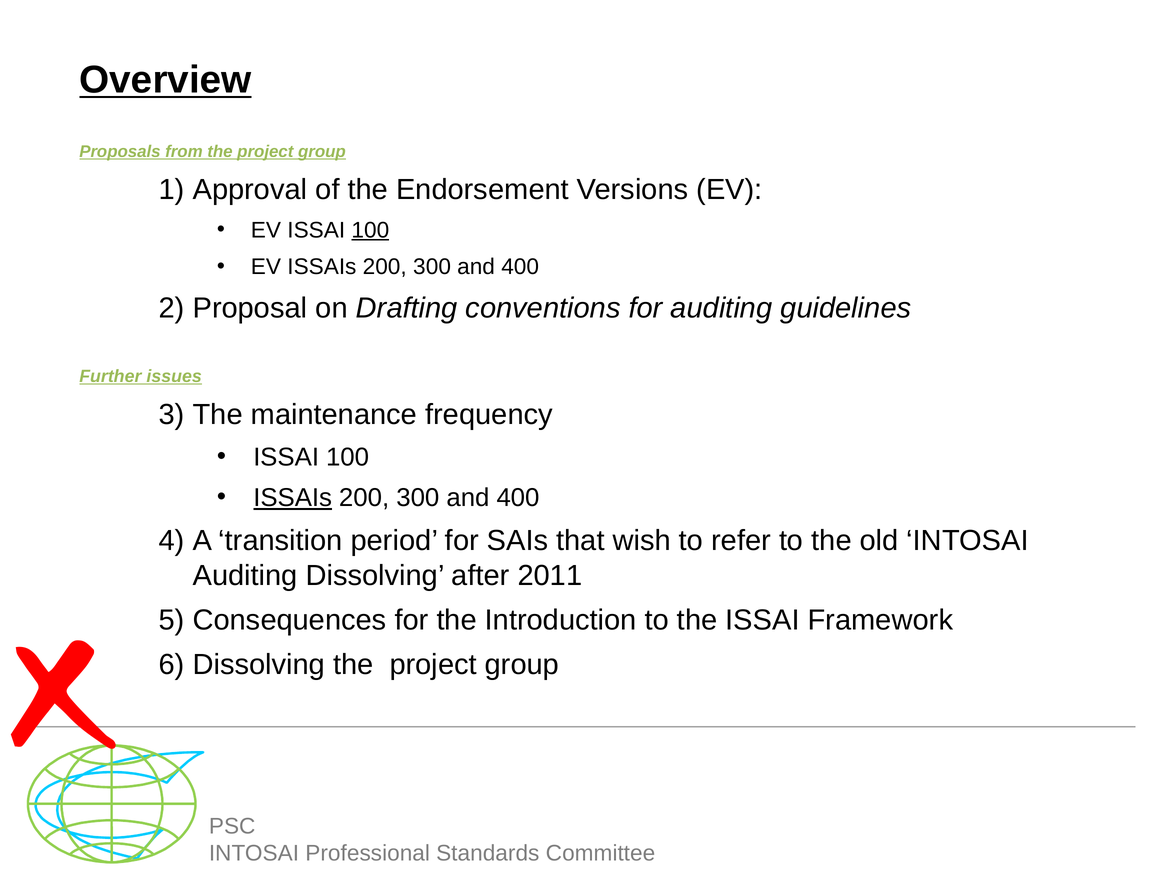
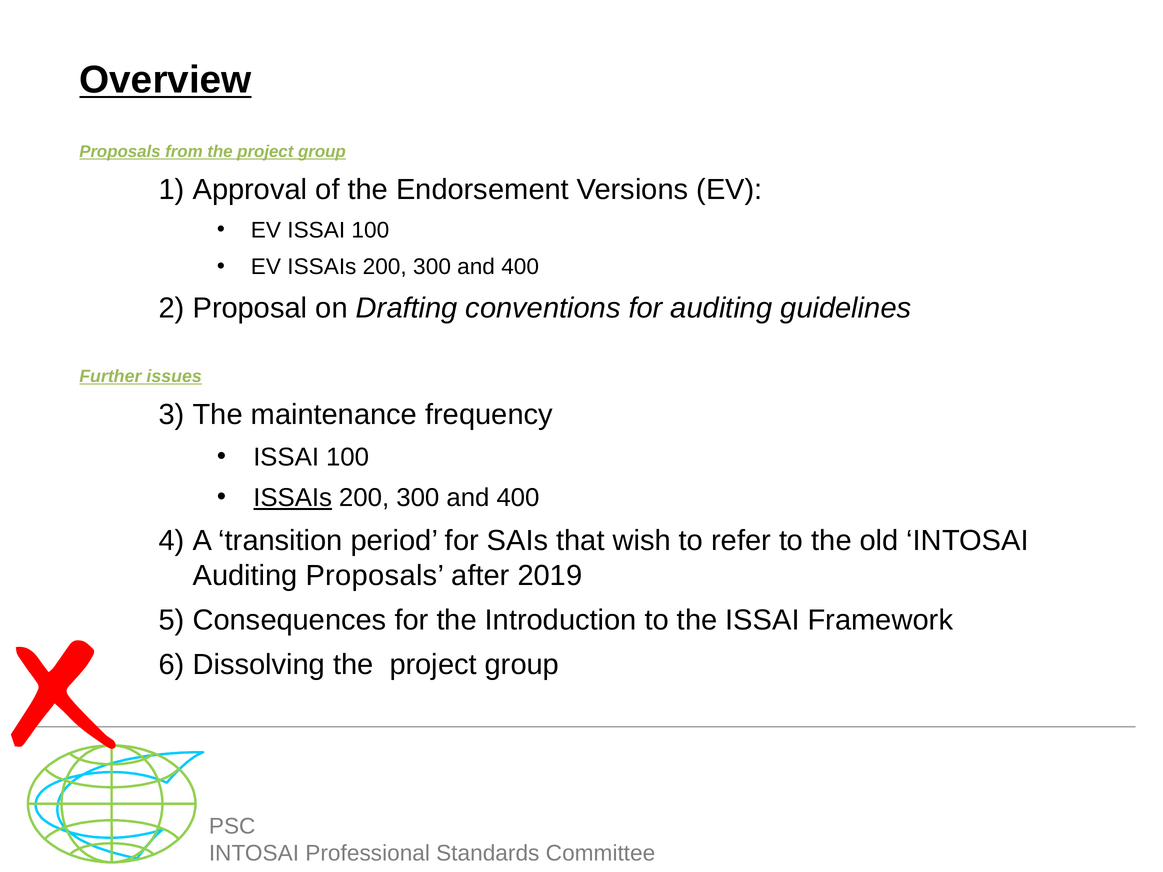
100 at (370, 230) underline: present -> none
Auditing Dissolving: Dissolving -> Proposals
2011: 2011 -> 2019
